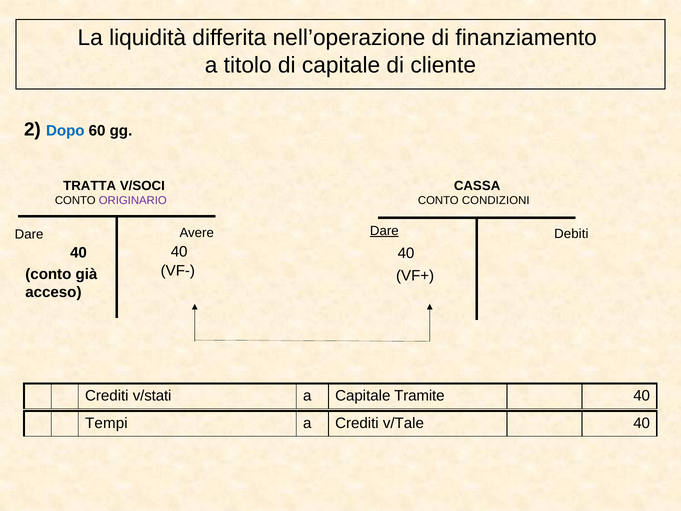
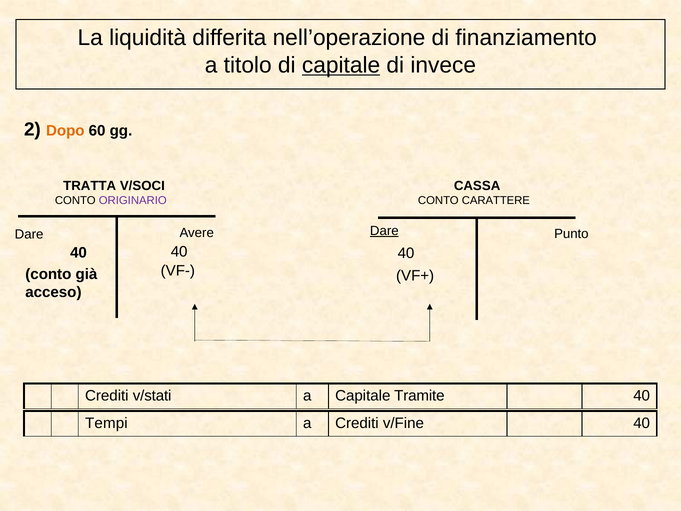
capitale at (341, 65) underline: none -> present
cliente: cliente -> invece
Dopo colour: blue -> orange
CONDIZIONI: CONDIZIONI -> CARATTERE
Debiti: Debiti -> Punto
v/Tale: v/Tale -> v/Fine
